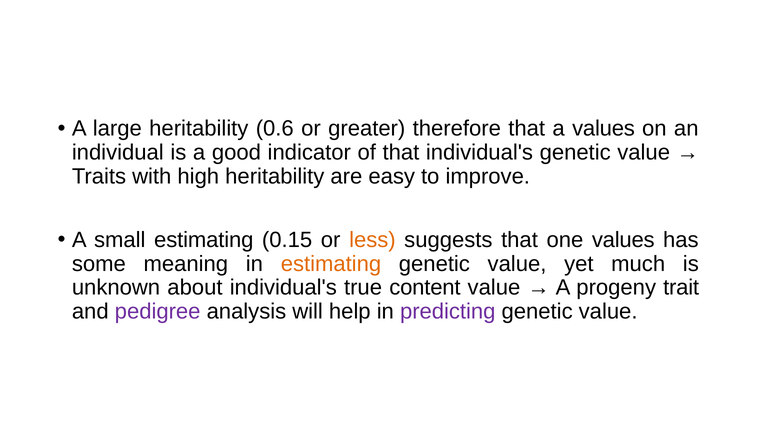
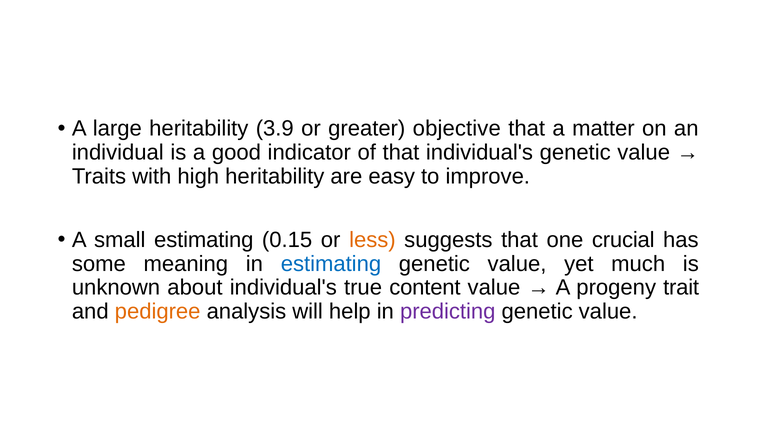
0.6: 0.6 -> 3.9
therefore: therefore -> objective
a values: values -> matter
one values: values -> crucial
estimating at (331, 264) colour: orange -> blue
pedigree colour: purple -> orange
